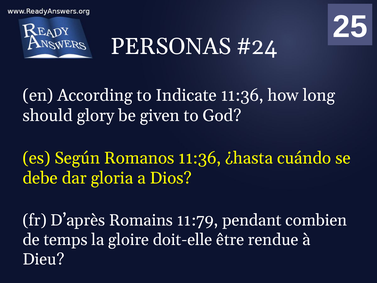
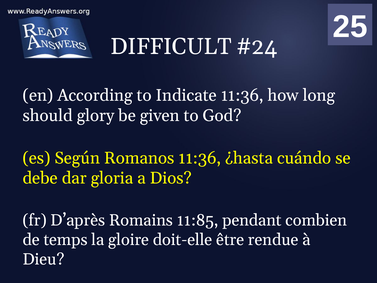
PERSONAS: PERSONAS -> DIFFICULT
11:79: 11:79 -> 11:85
